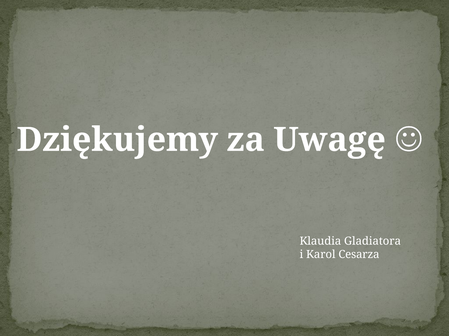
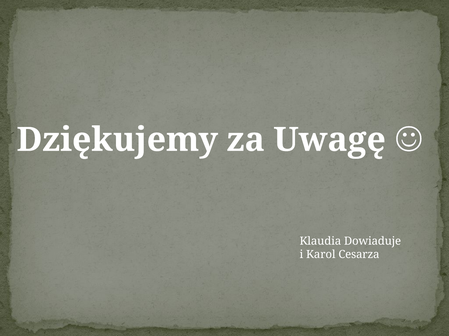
Gladiatora: Gladiatora -> Dowiaduje
